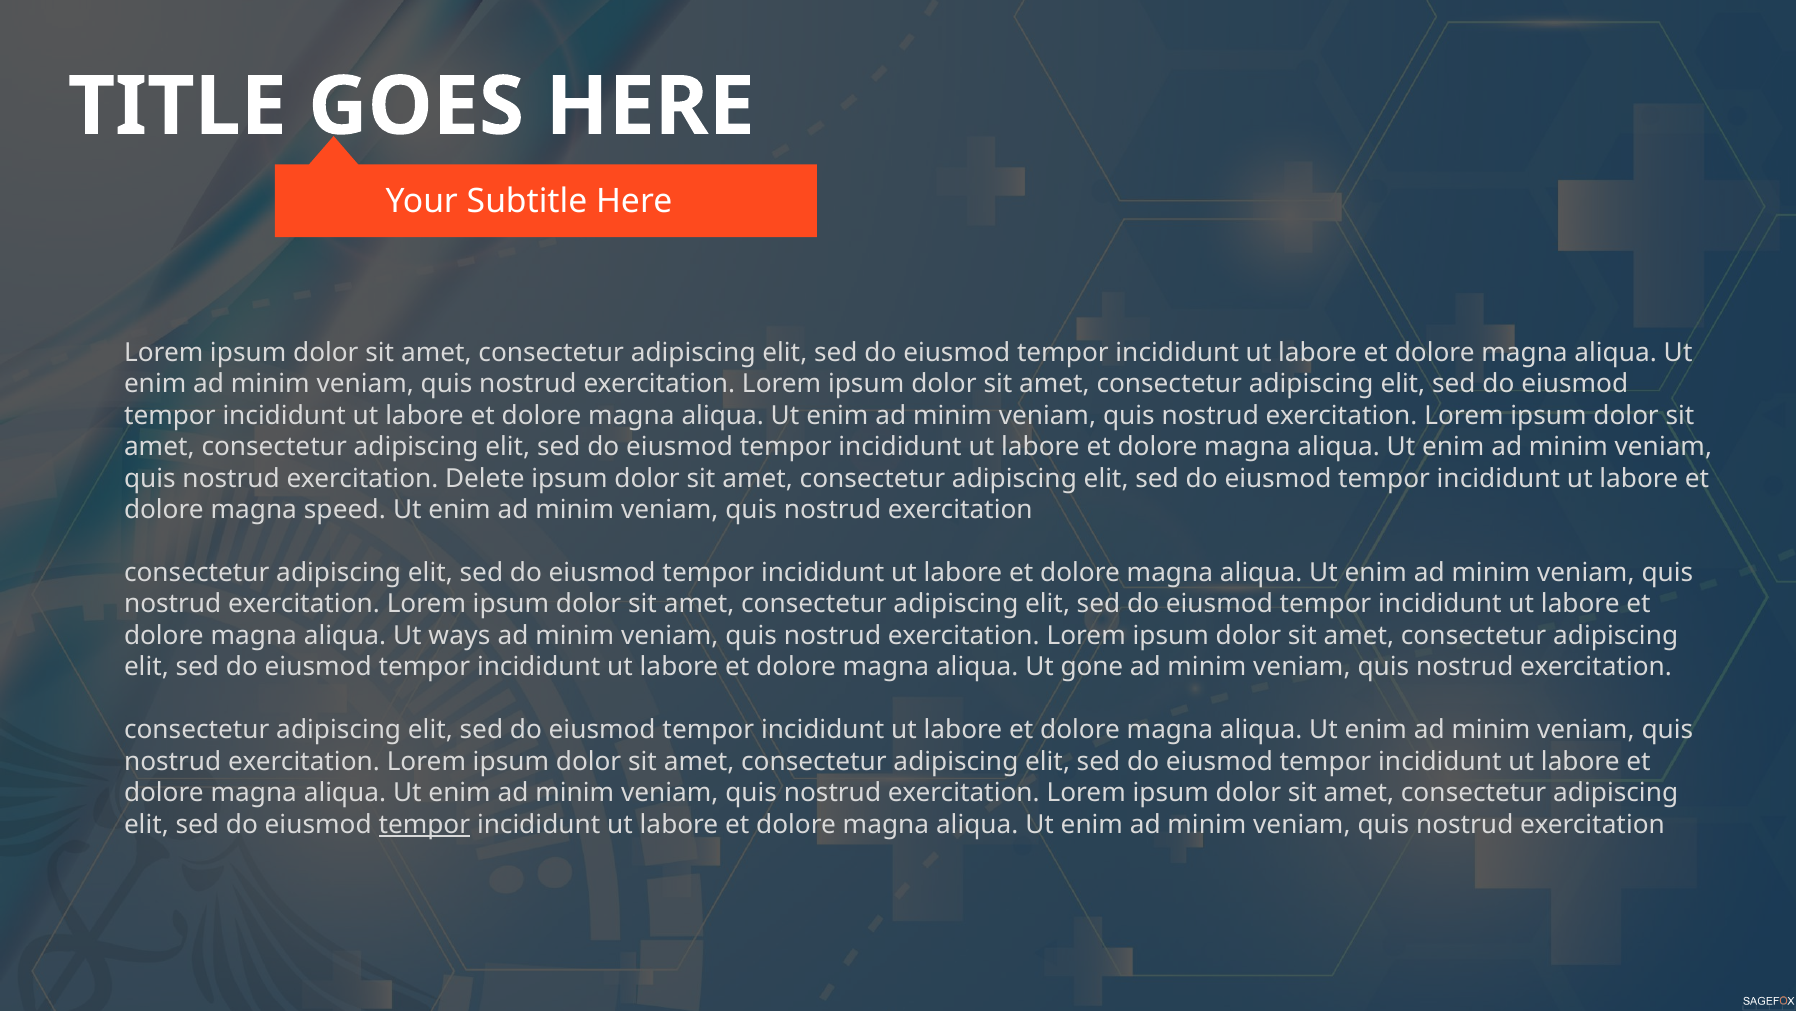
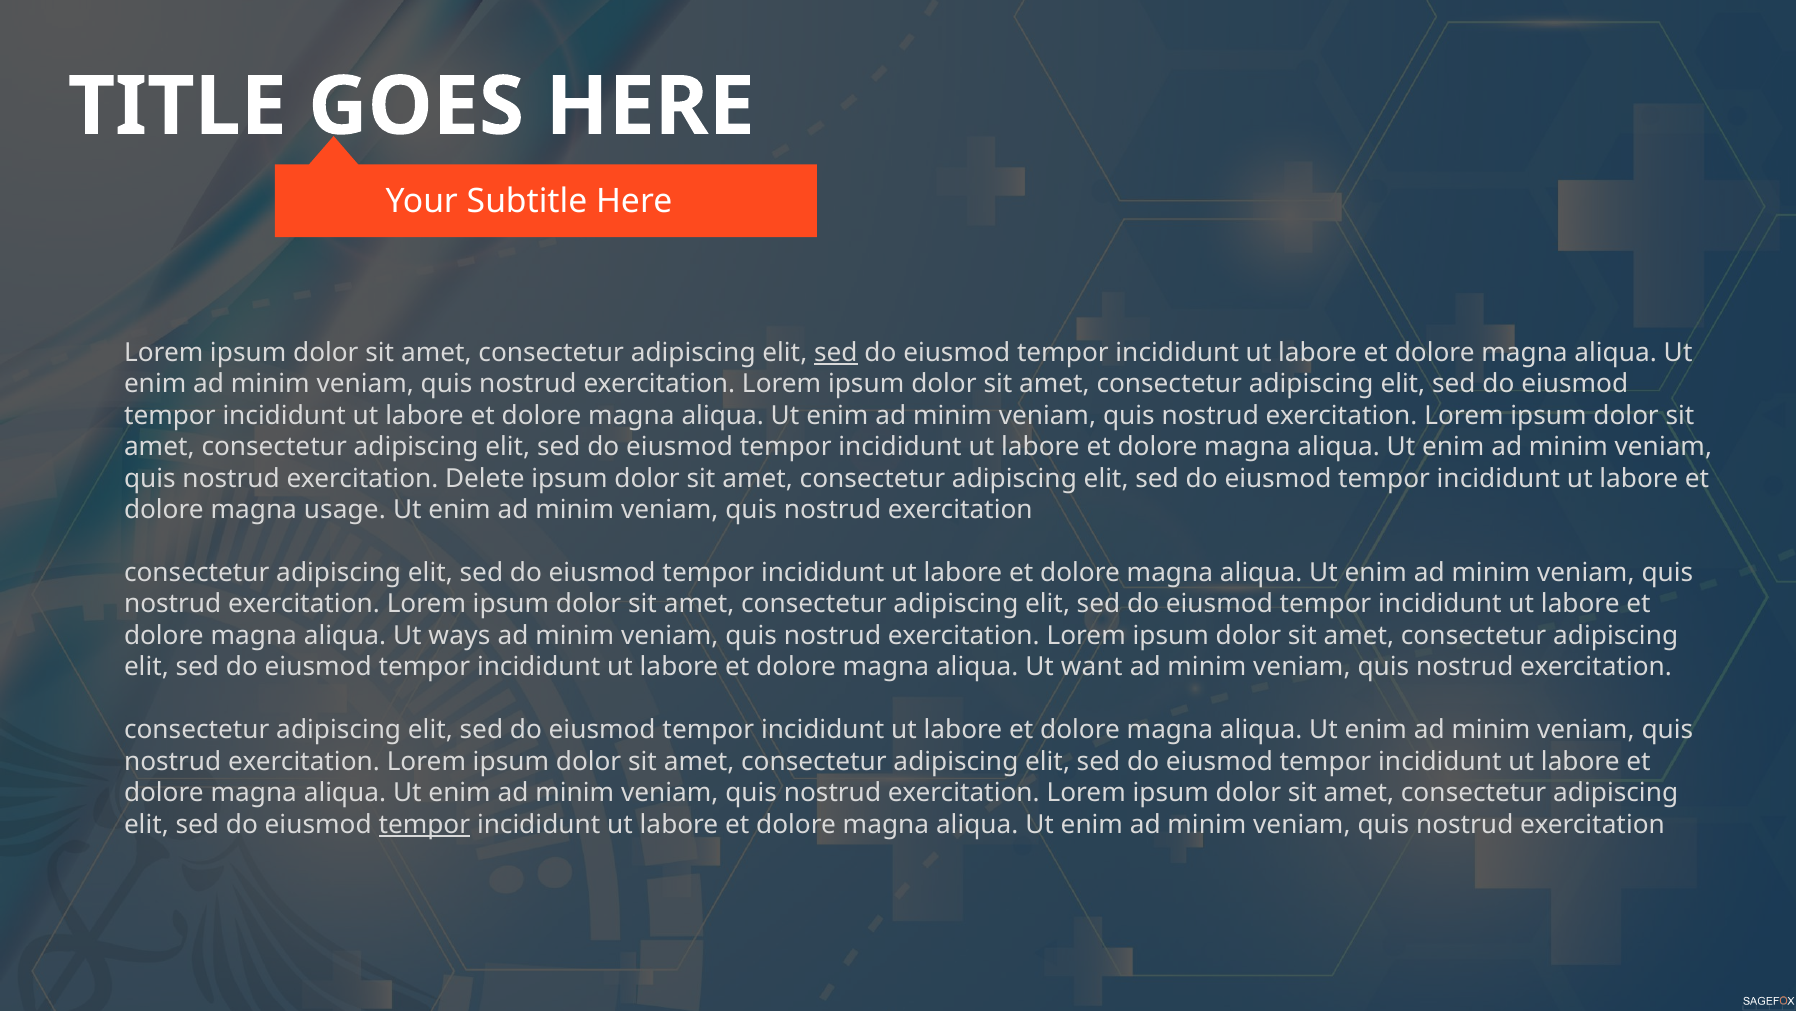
sed at (836, 352) underline: none -> present
speed: speed -> usage
gone: gone -> want
